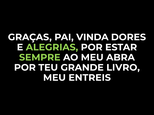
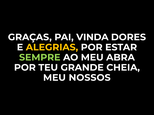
ALEGRIAS colour: light green -> yellow
LIVRO: LIVRO -> CHEIA
ENTREIS: ENTREIS -> NOSSOS
